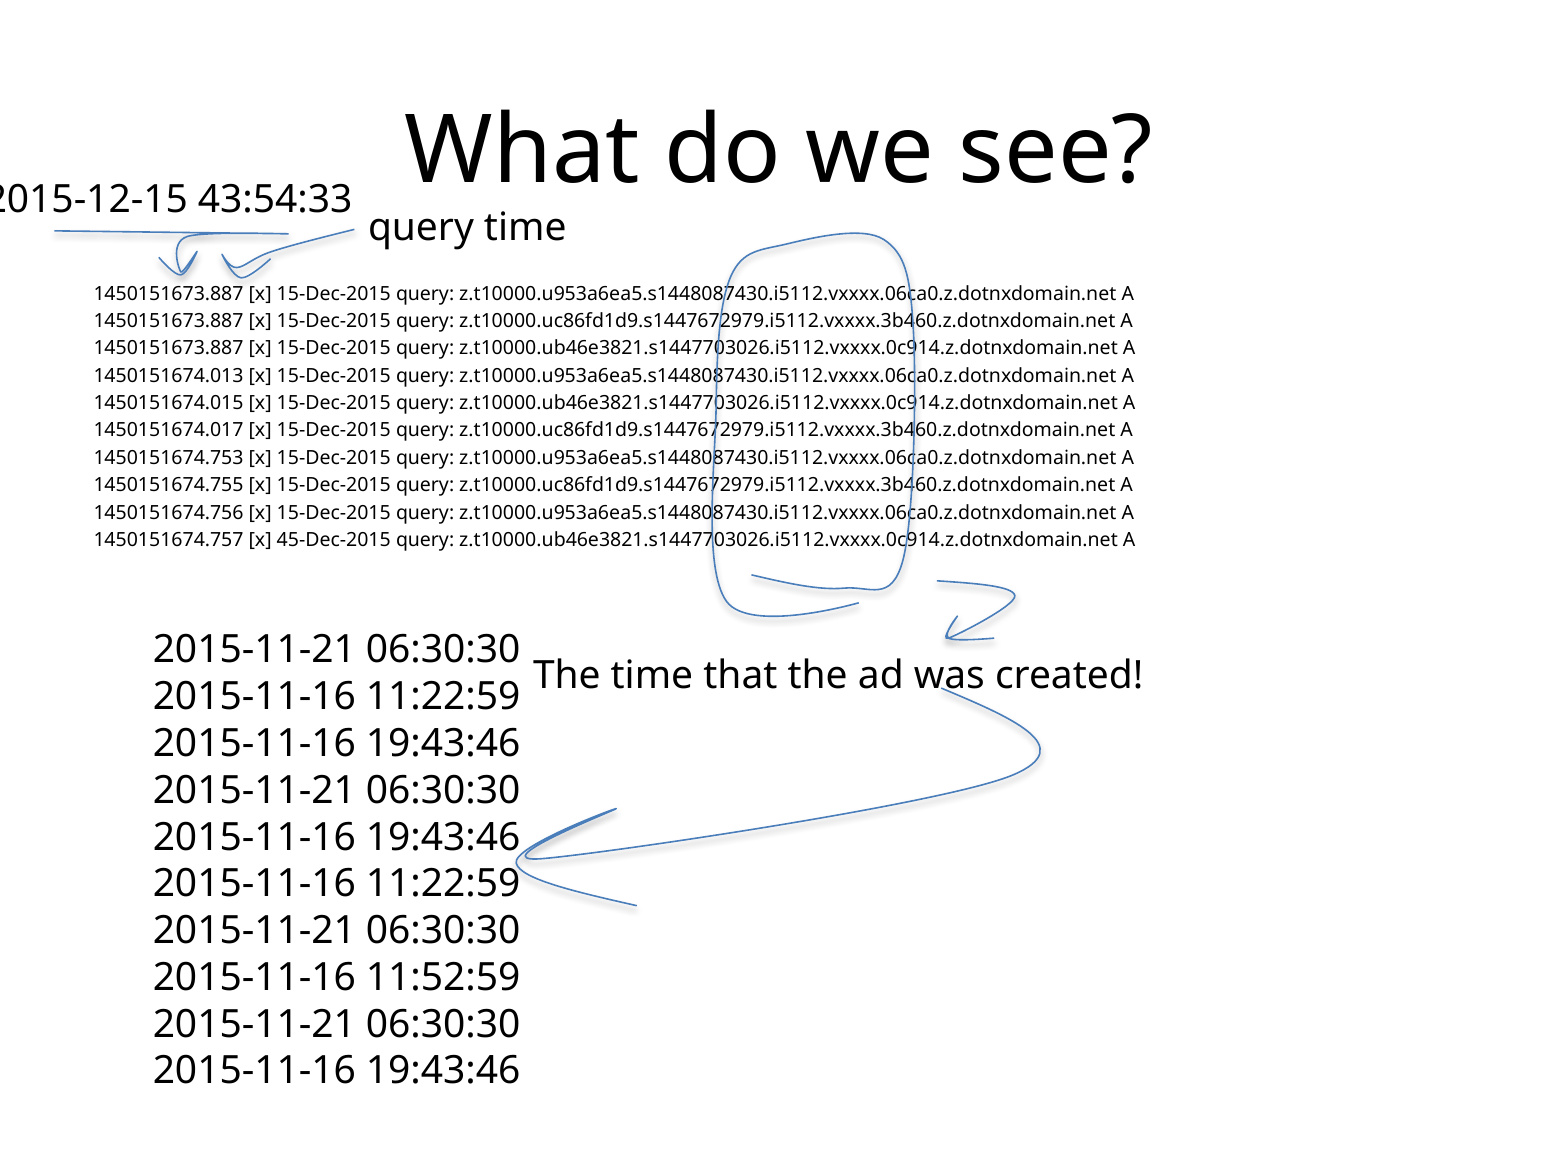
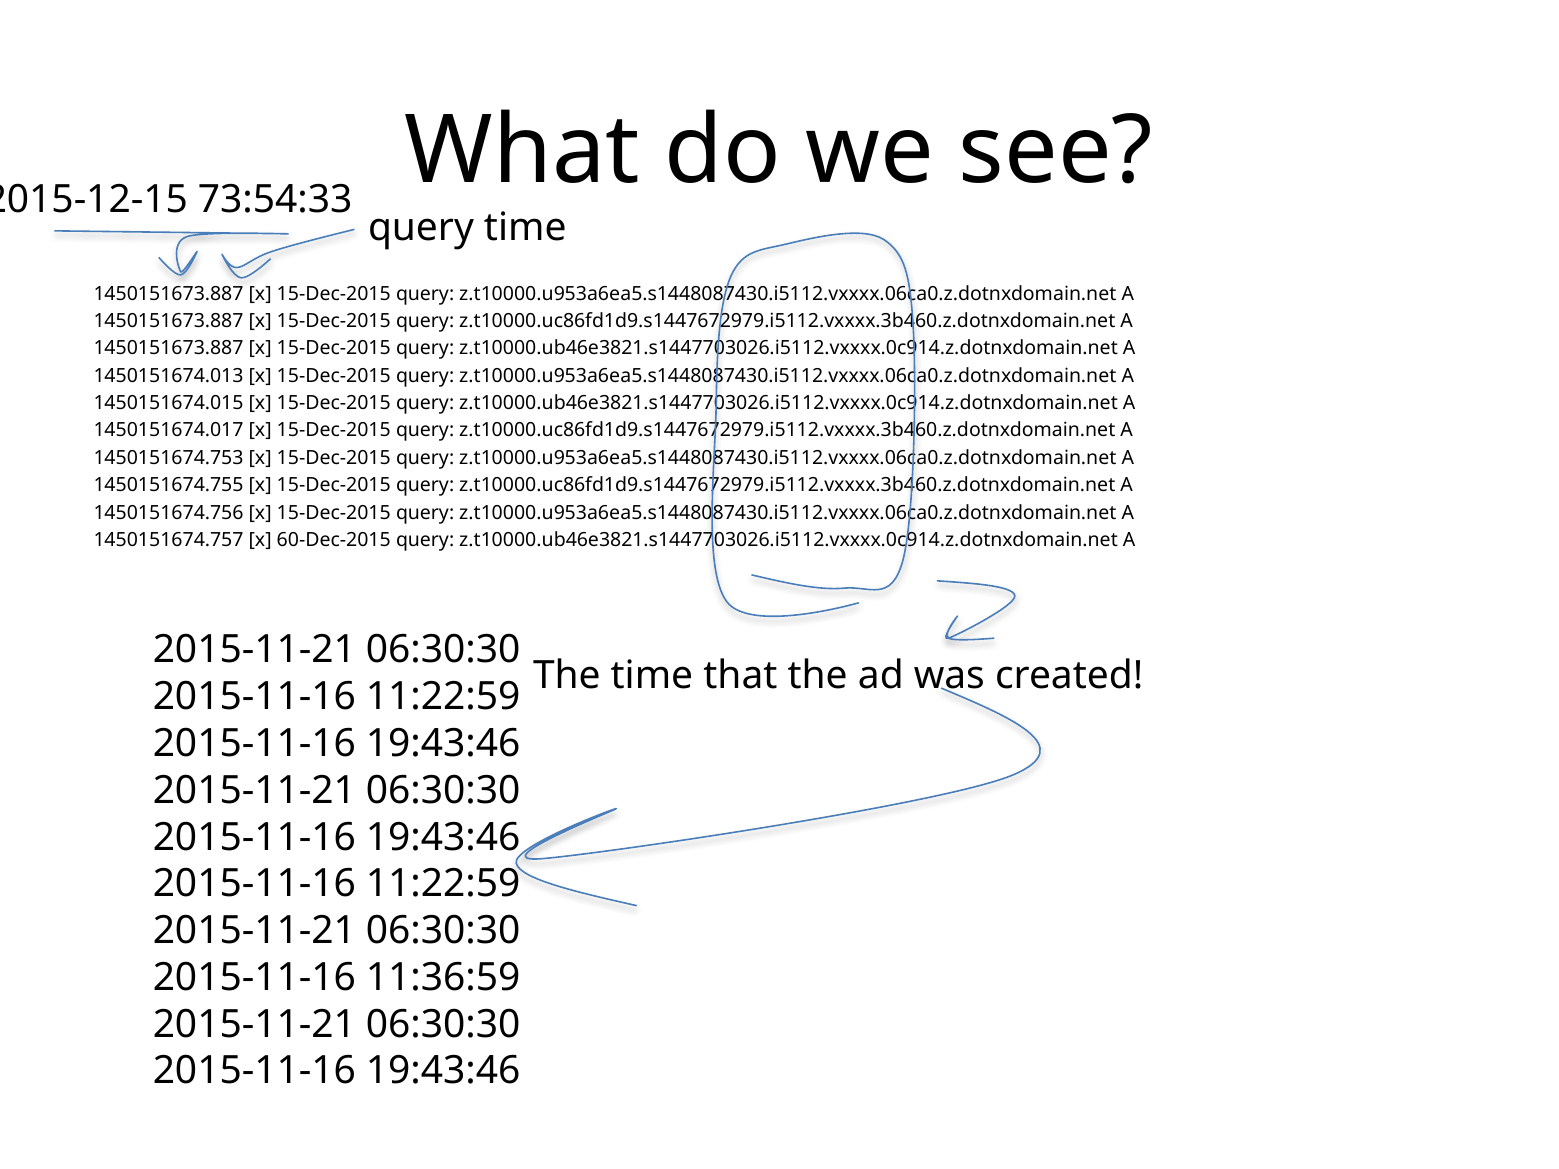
43:54:33: 43:54:33 -> 73:54:33
45-Dec-2015: 45-Dec-2015 -> 60-Dec-2015
11:52:59: 11:52:59 -> 11:36:59
